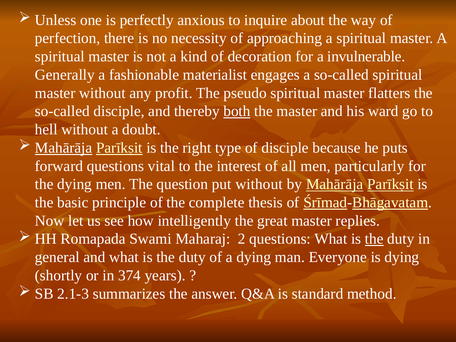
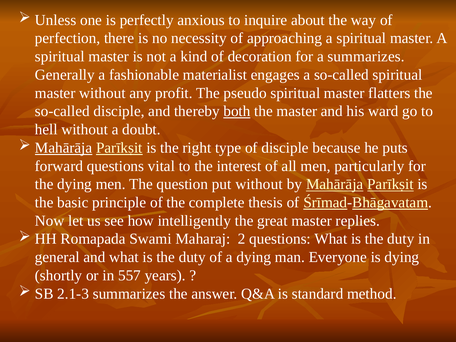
a invulnerable: invulnerable -> summarizes
the at (374, 239) underline: present -> none
374: 374 -> 557
